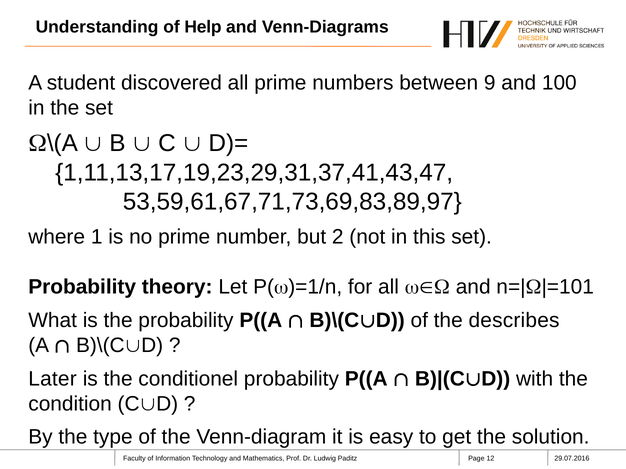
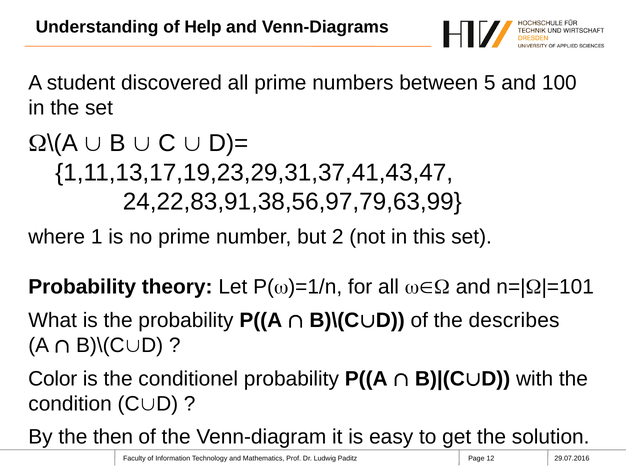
9: 9 -> 5
53,59,61,67,71,73,69,83,89,97: 53,59,61,67,71,73,69,83,89,97 -> 24,22,83,91,38,56,97,79,63,99
Later: Later -> Color
type: type -> then
